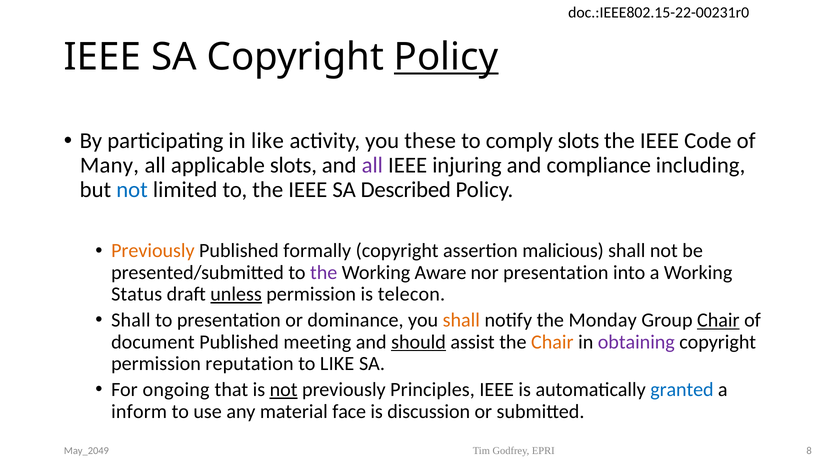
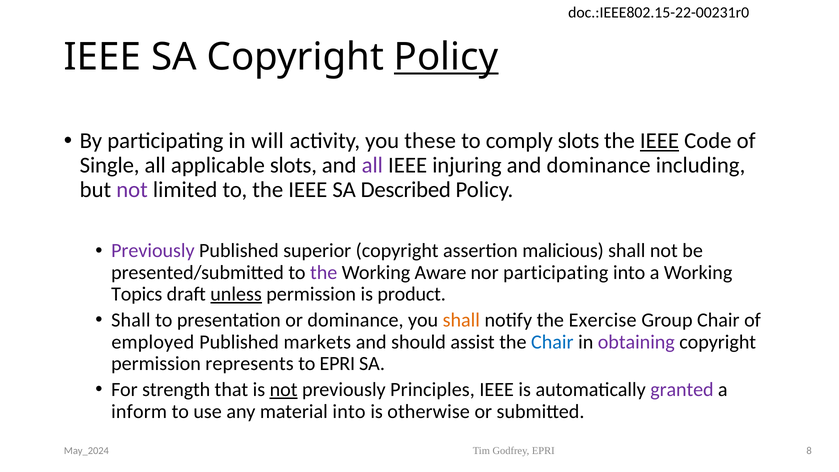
in like: like -> will
IEEE at (659, 141) underline: none -> present
Many: Many -> Single
and compliance: compliance -> dominance
not at (132, 190) colour: blue -> purple
Previously at (153, 251) colour: orange -> purple
formally: formally -> superior
nor presentation: presentation -> participating
Status: Status -> Topics
telecon: telecon -> product
Monday: Monday -> Exercise
Chair at (718, 320) underline: present -> none
document: document -> employed
meeting: meeting -> markets
should underline: present -> none
Chair at (552, 342) colour: orange -> blue
reputation: reputation -> represents
to LIKE: LIKE -> EPRI
ongoing: ongoing -> strength
granted colour: blue -> purple
material face: face -> into
discussion: discussion -> otherwise
May_2049: May_2049 -> May_2024
